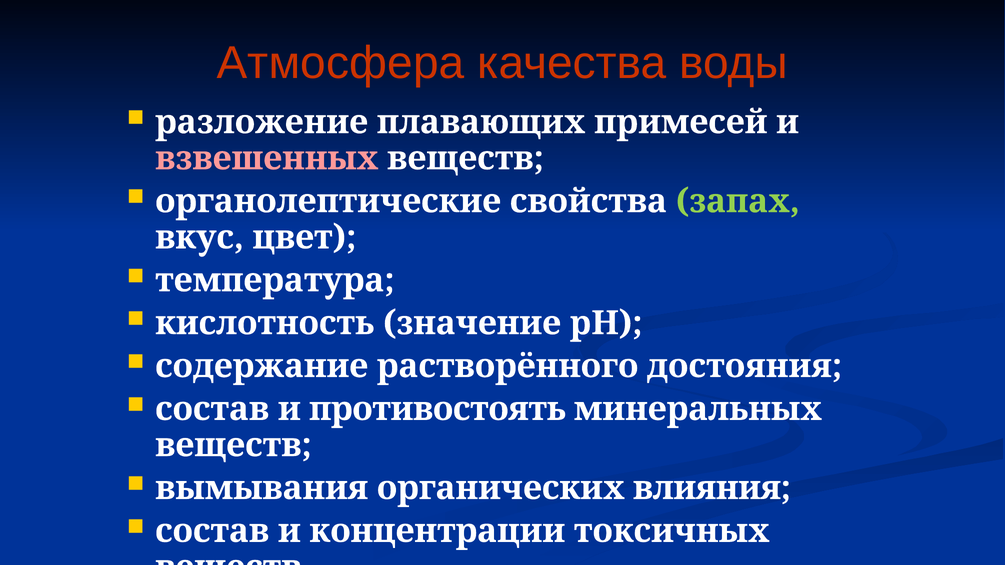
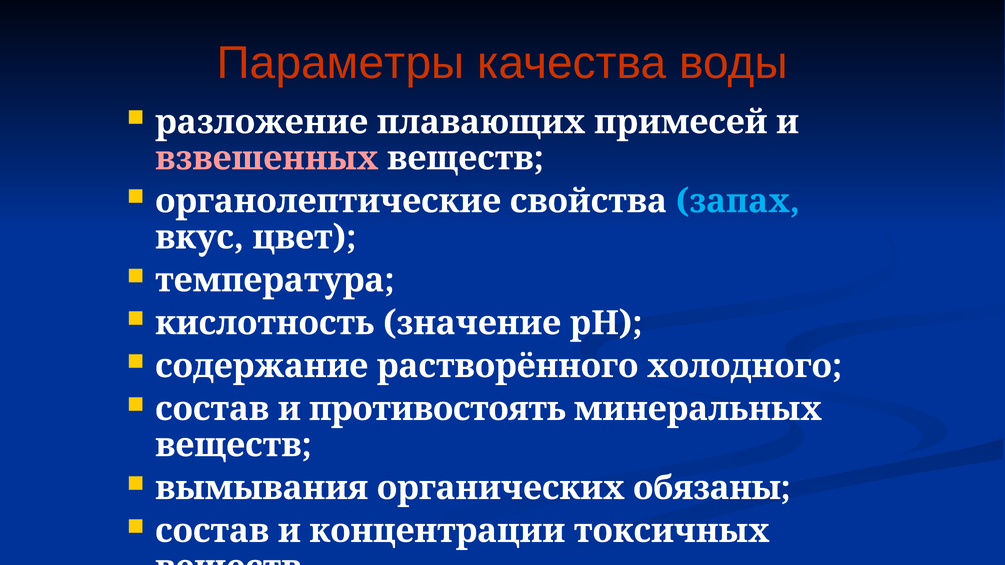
Атмосфера: Атмосфера -> Параметры
запах colour: light green -> light blue
достояния: достояния -> холодного
влияния: влияния -> обязаны
